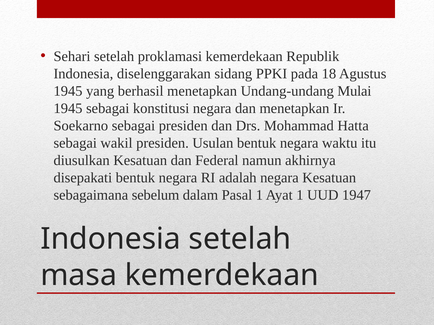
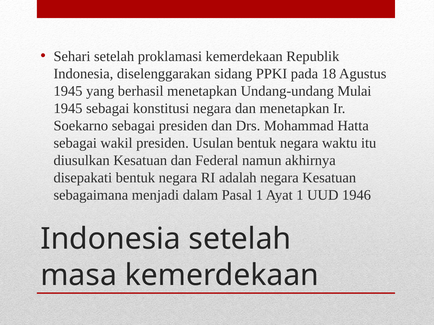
sebelum: sebelum -> menjadi
1947: 1947 -> 1946
